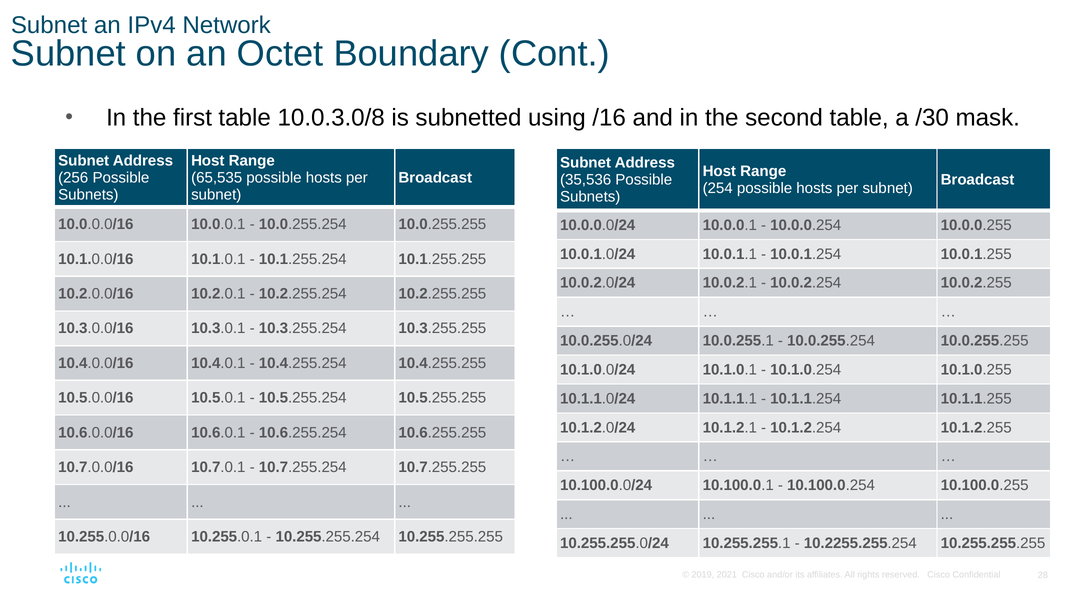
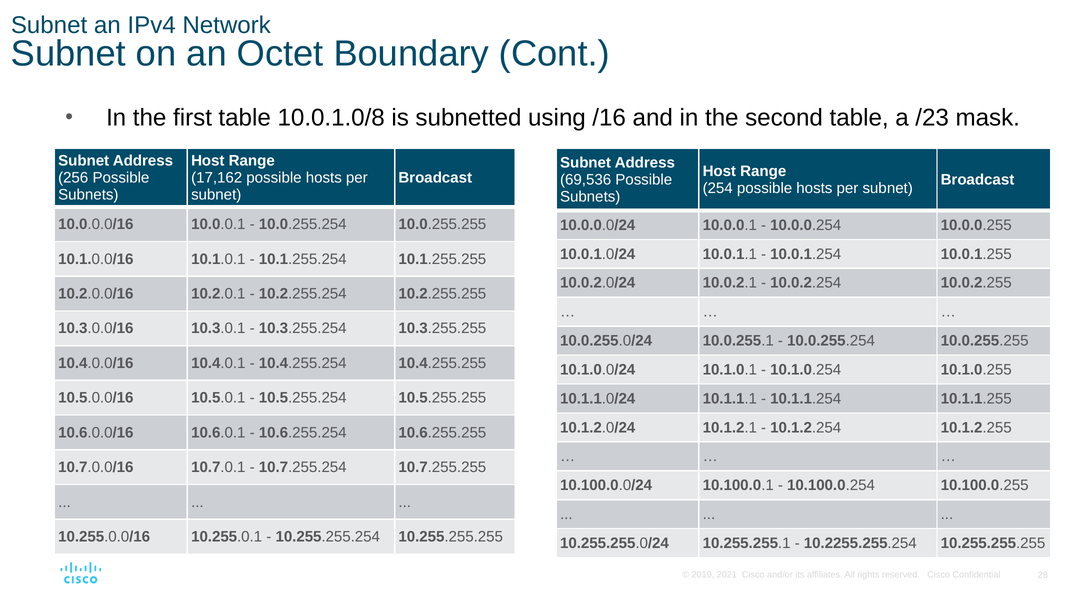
10.0.3.0/8: 10.0.3.0/8 -> 10.0.1.0/8
/30: /30 -> /23
65,535: 65,535 -> 17,162
35,536: 35,536 -> 69,536
